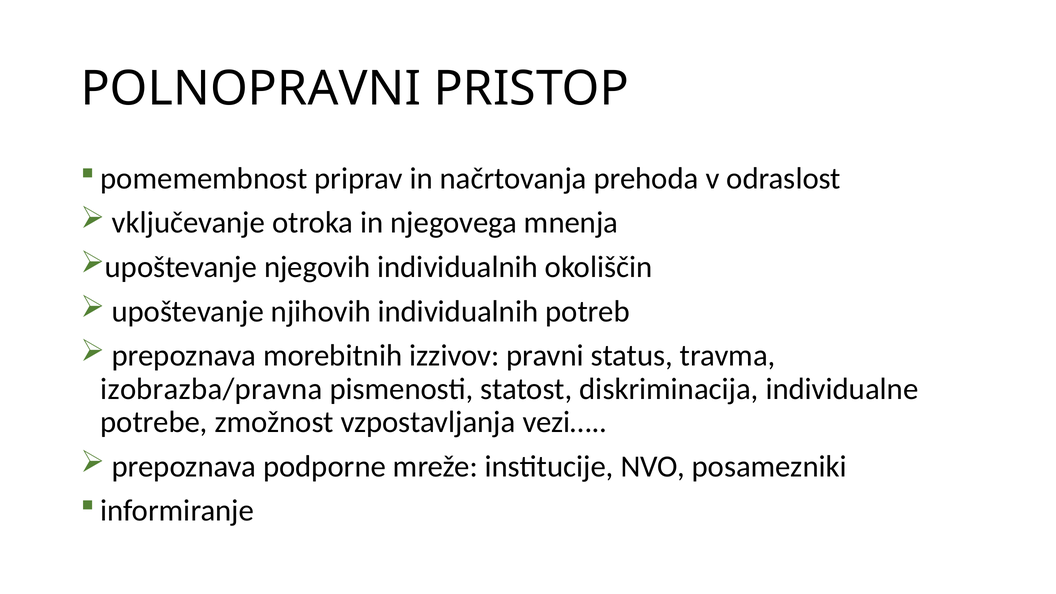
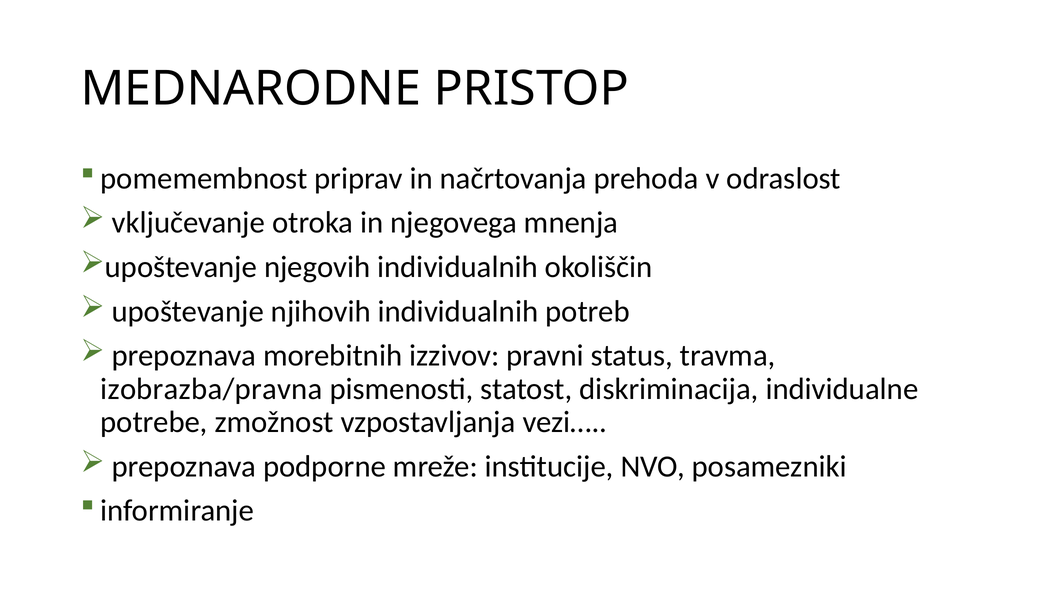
POLNOPRAVNI: POLNOPRAVNI -> MEDNARODNE
